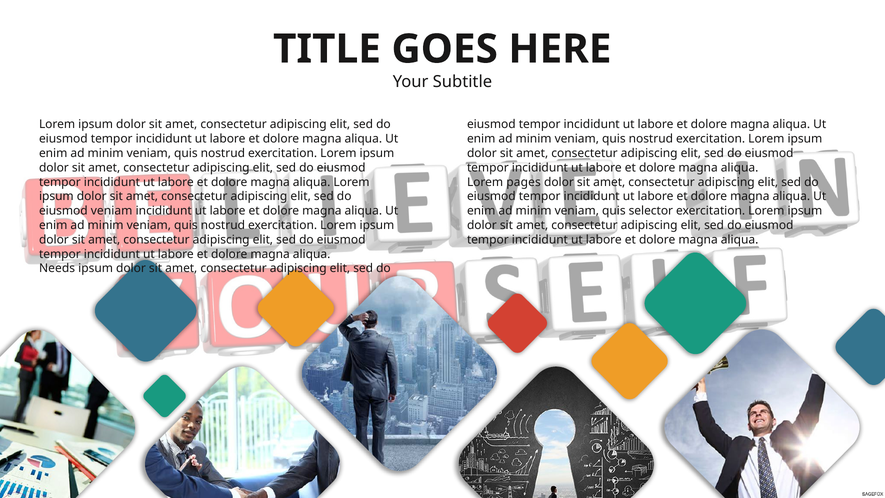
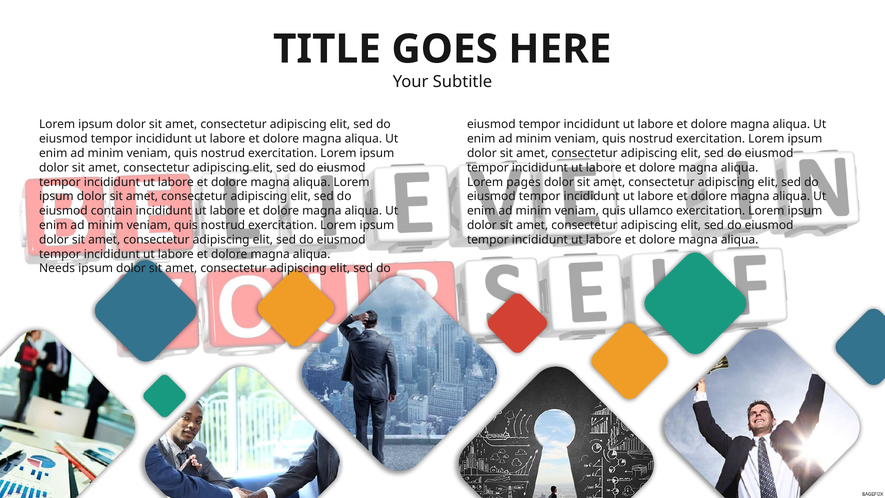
eiusmod veniam: veniam -> contain
selector: selector -> ullamco
